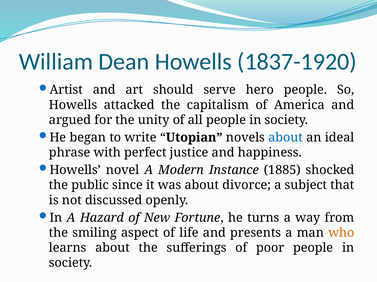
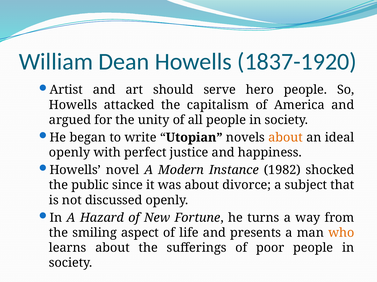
about at (286, 138) colour: blue -> orange
phrase at (70, 153): phrase -> openly
1885: 1885 -> 1982
